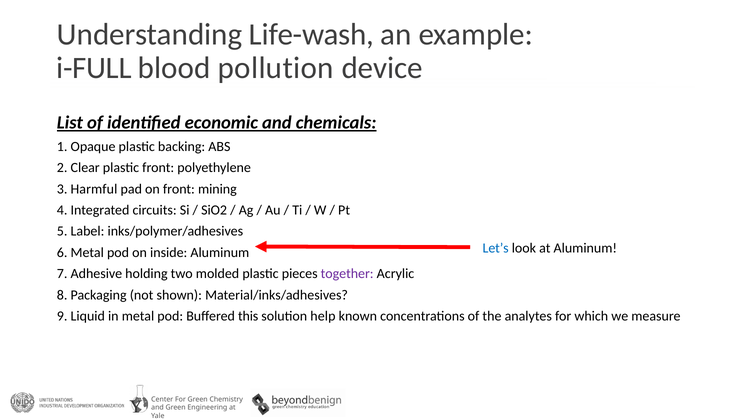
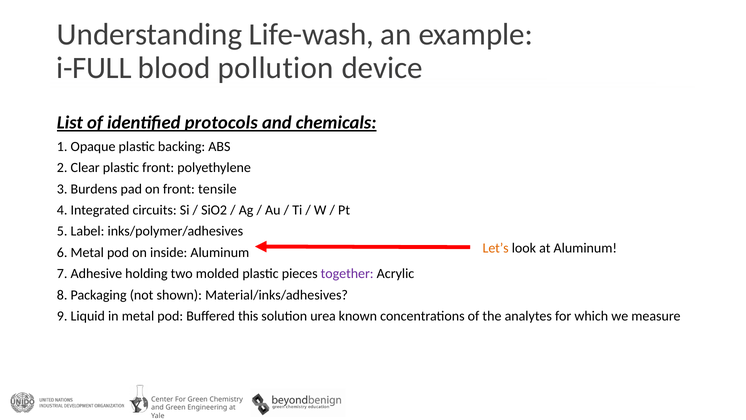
economic: economic -> protocols
Harmful: Harmful -> Burdens
mining: mining -> tensile
Let’s colour: blue -> orange
help: help -> urea
